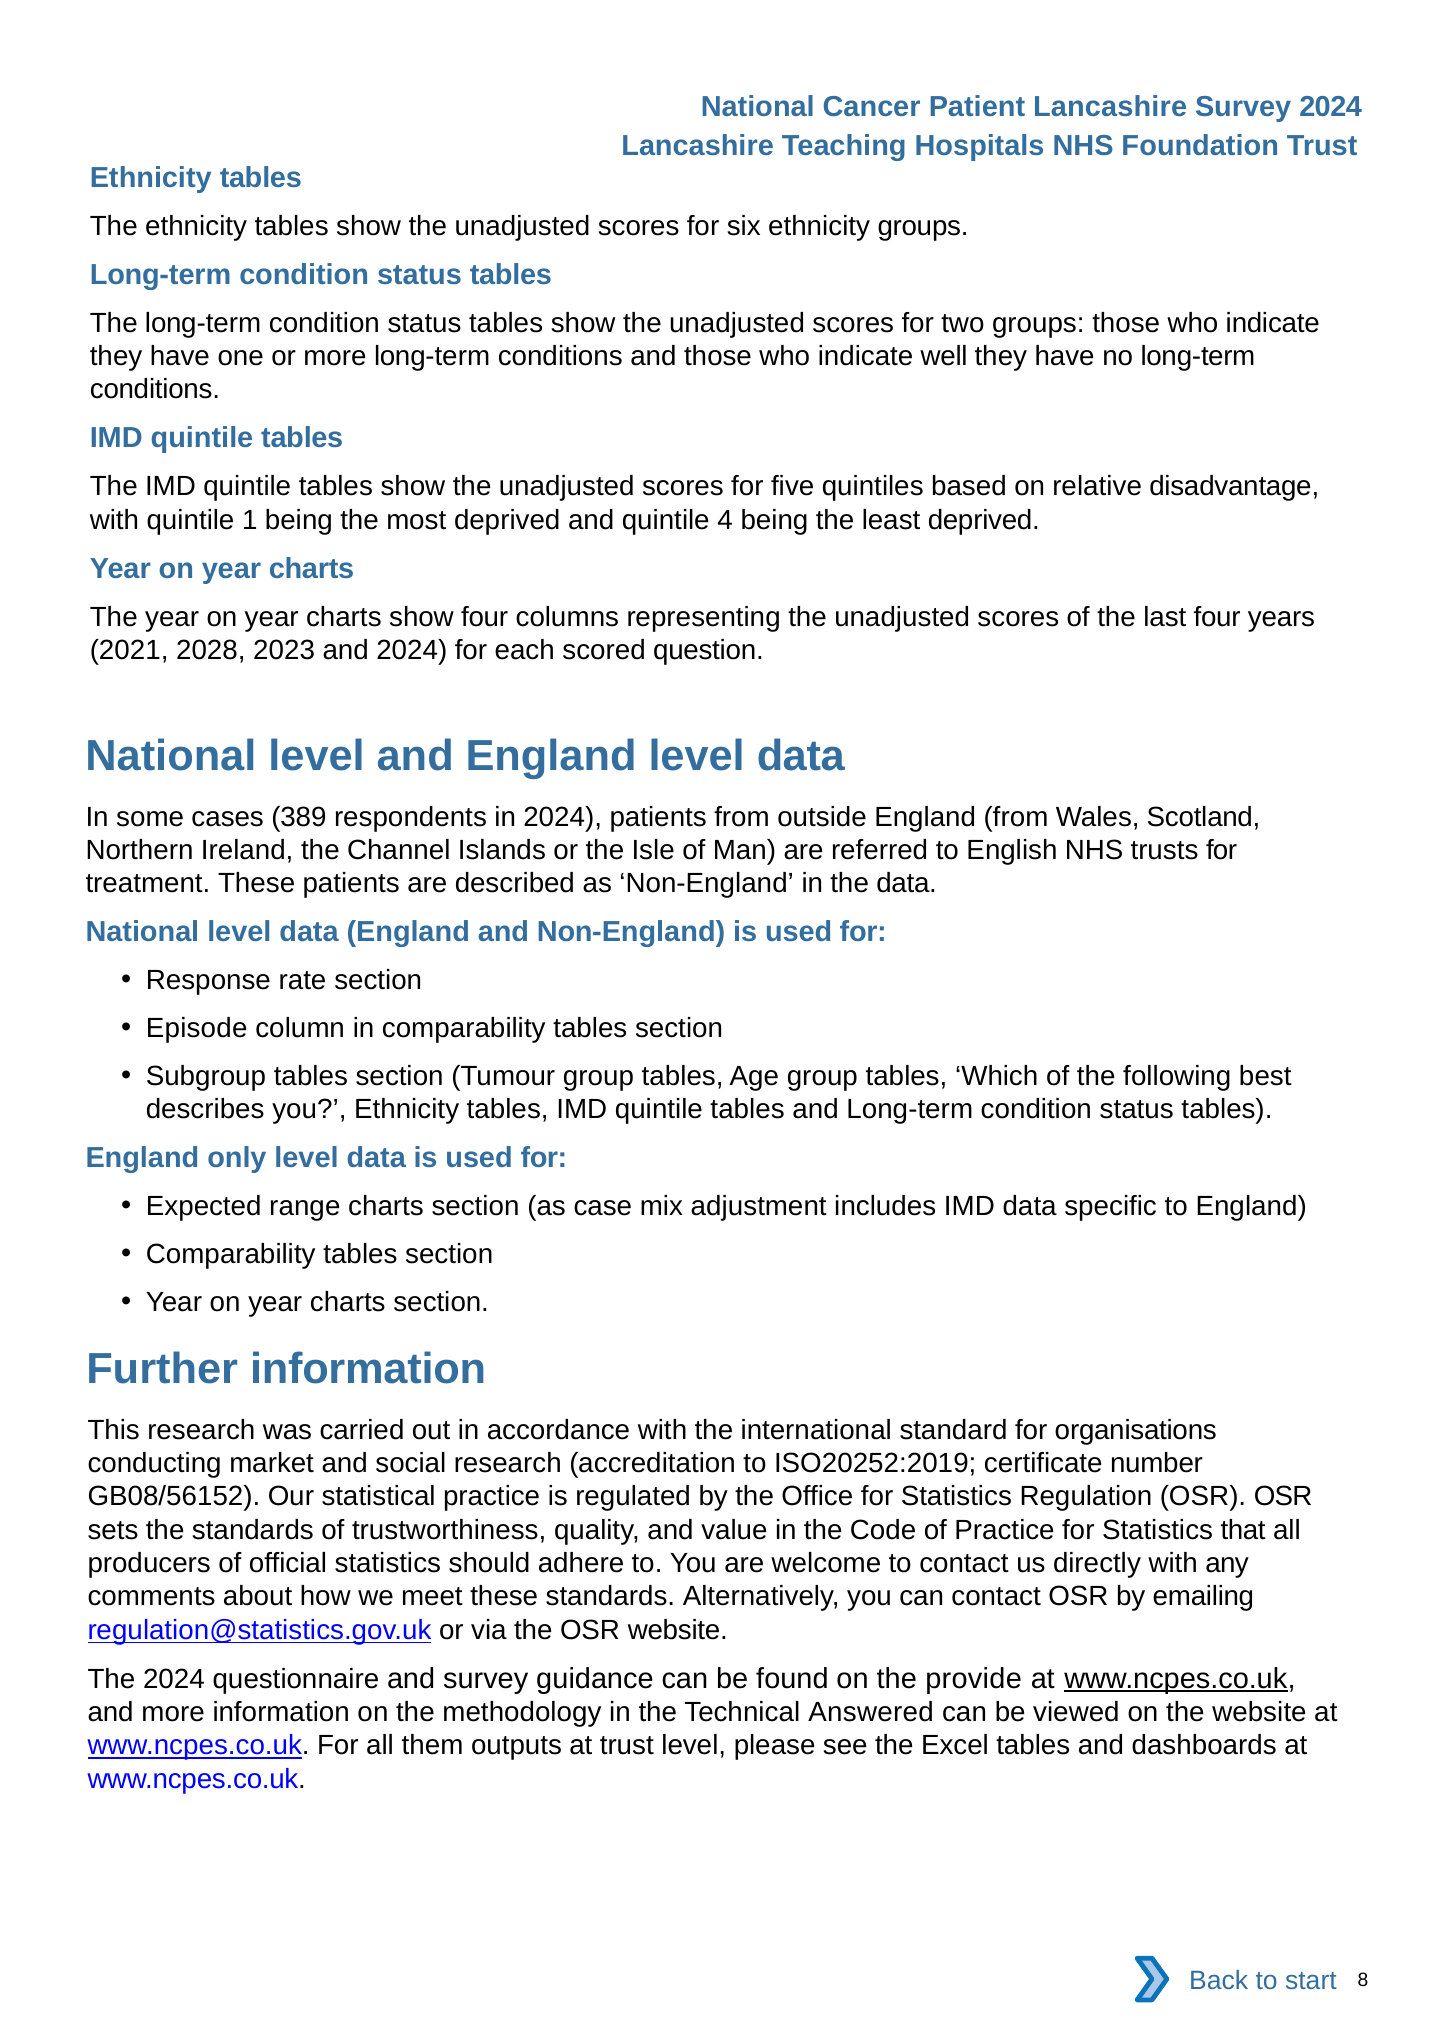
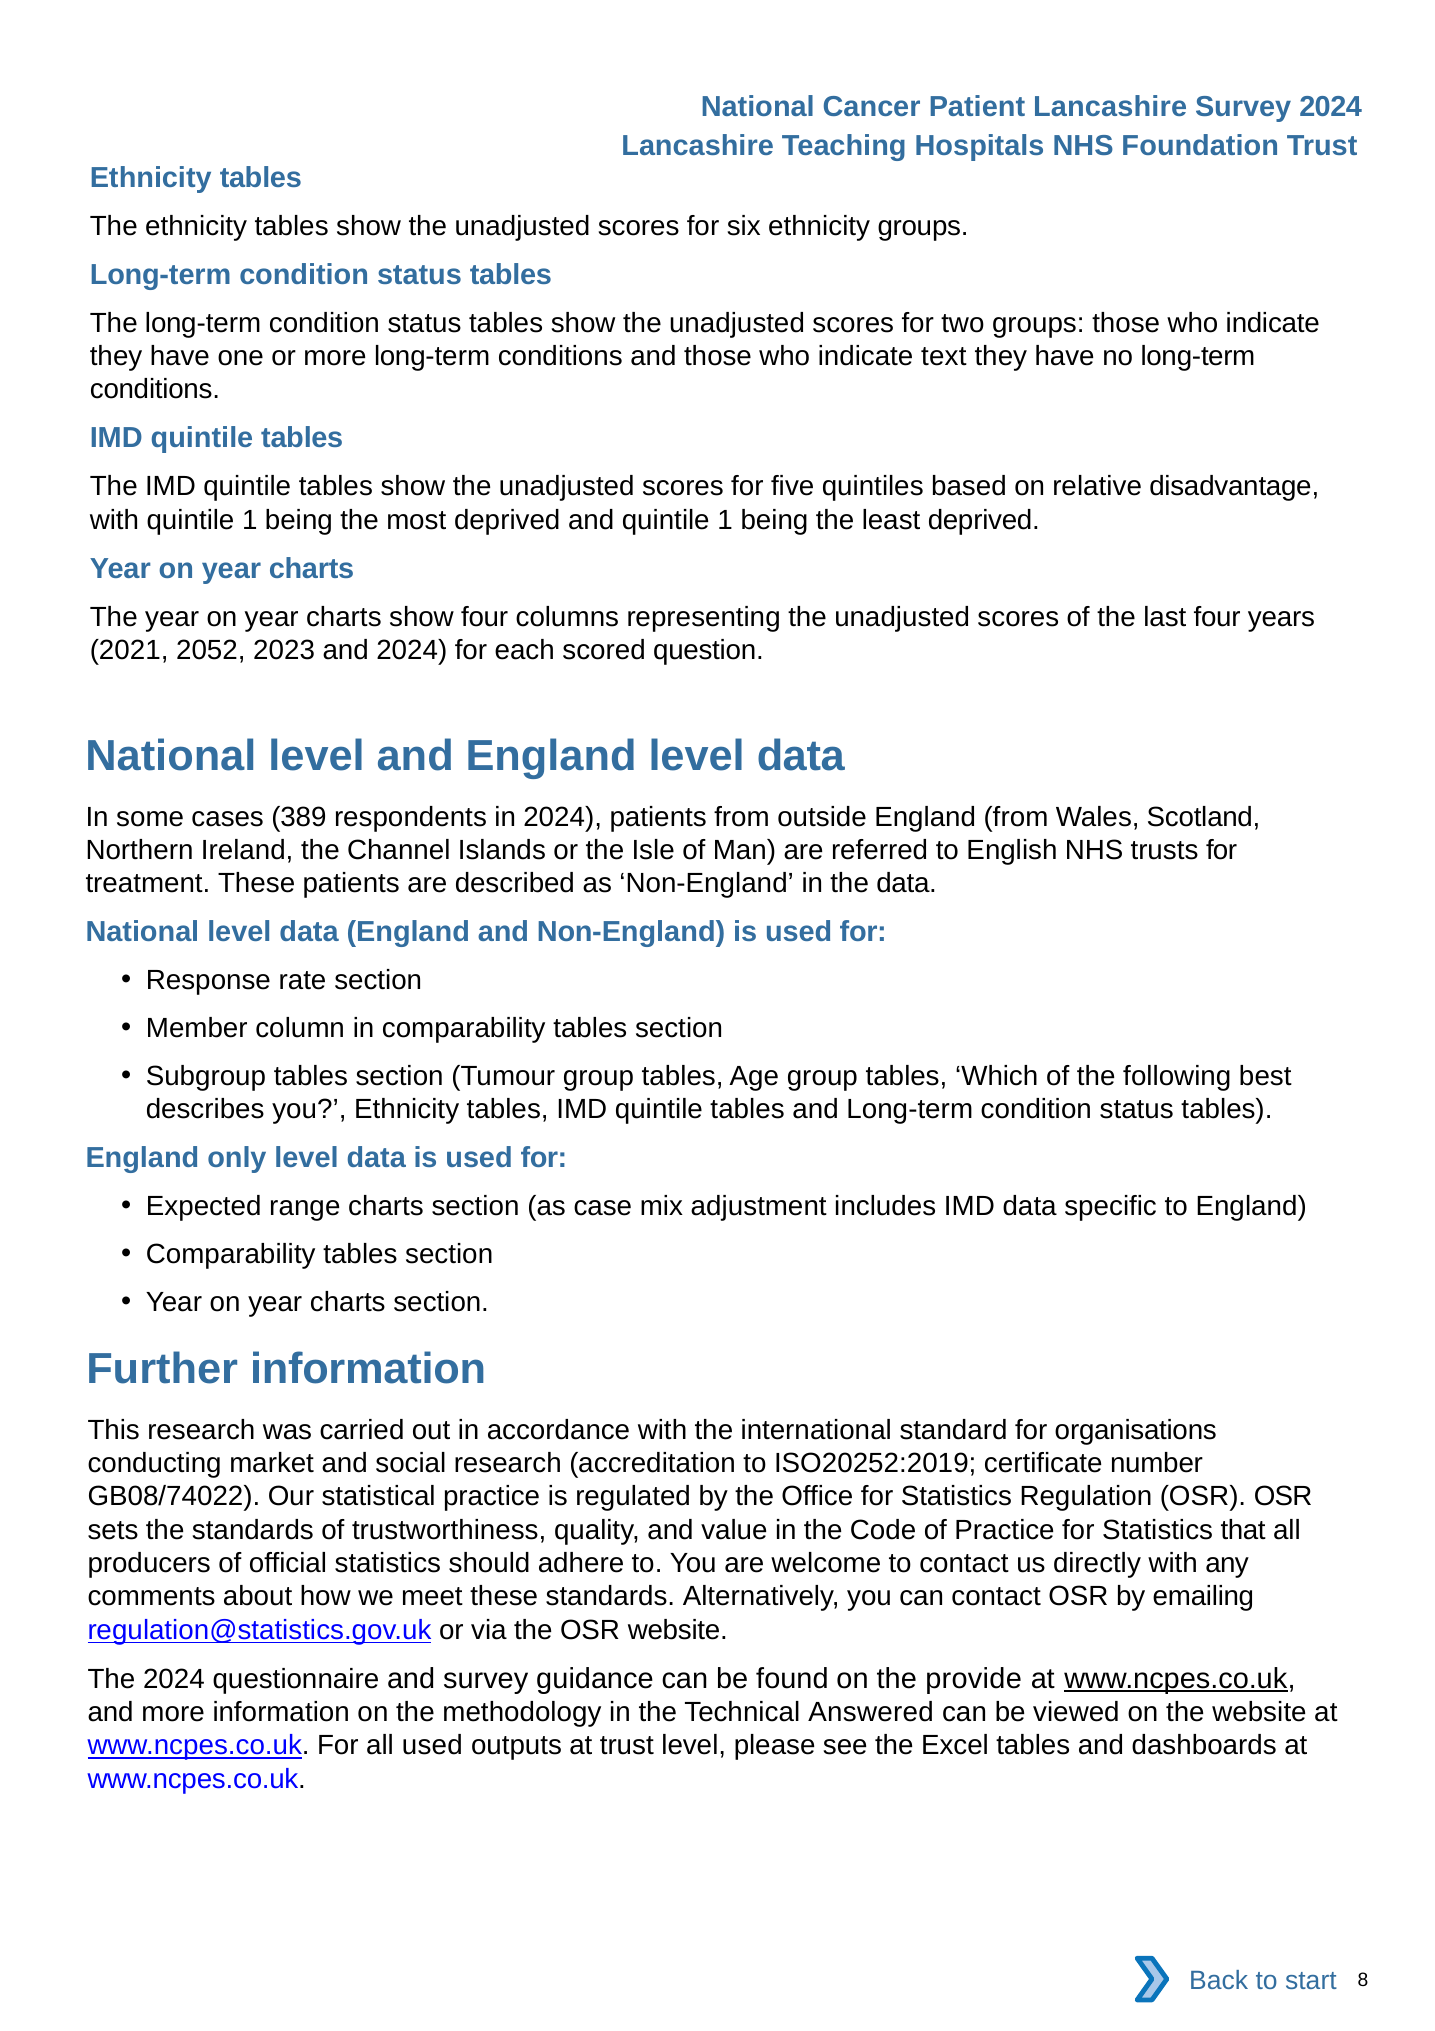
well: well -> text
and quintile 4: 4 -> 1
2028: 2028 -> 2052
Episode: Episode -> Member
GB08/56152: GB08/56152 -> GB08/74022
all them: them -> used
